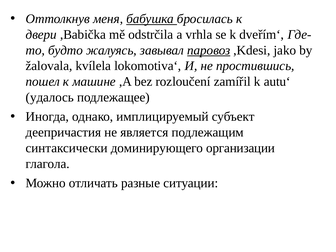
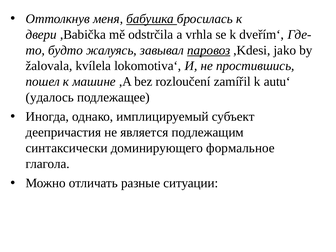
организации: организации -> формальное
